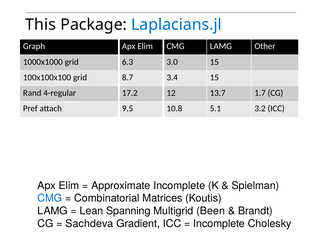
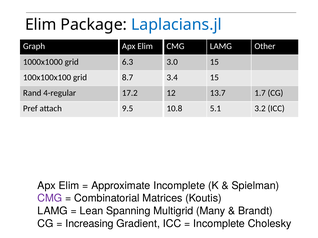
This at (41, 25): This -> Elim
CMG at (50, 199) colour: blue -> purple
Been: Been -> Many
Sachdeva: Sachdeva -> Increasing
